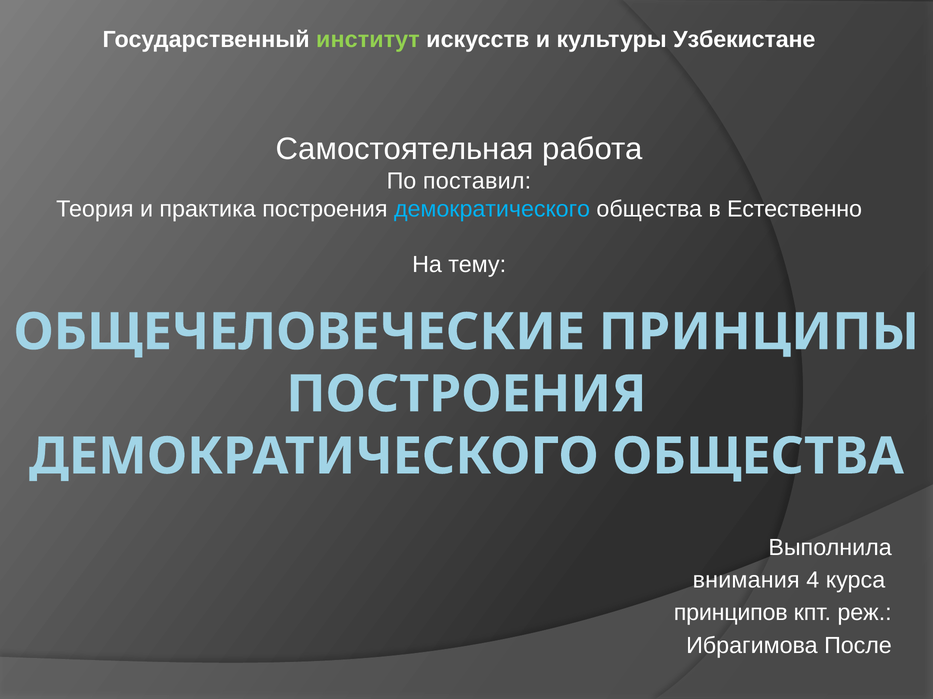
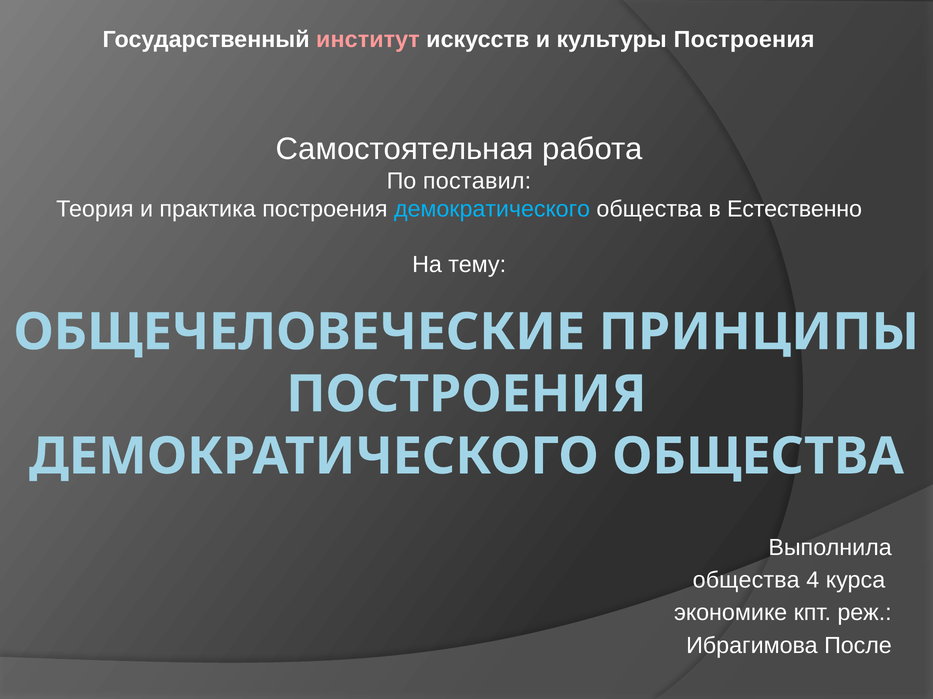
институт colour: light green -> pink
культуры Узбекистане: Узбекистане -> Построения
внимания at (746, 581): внимания -> общества
принципов: принципов -> экономике
